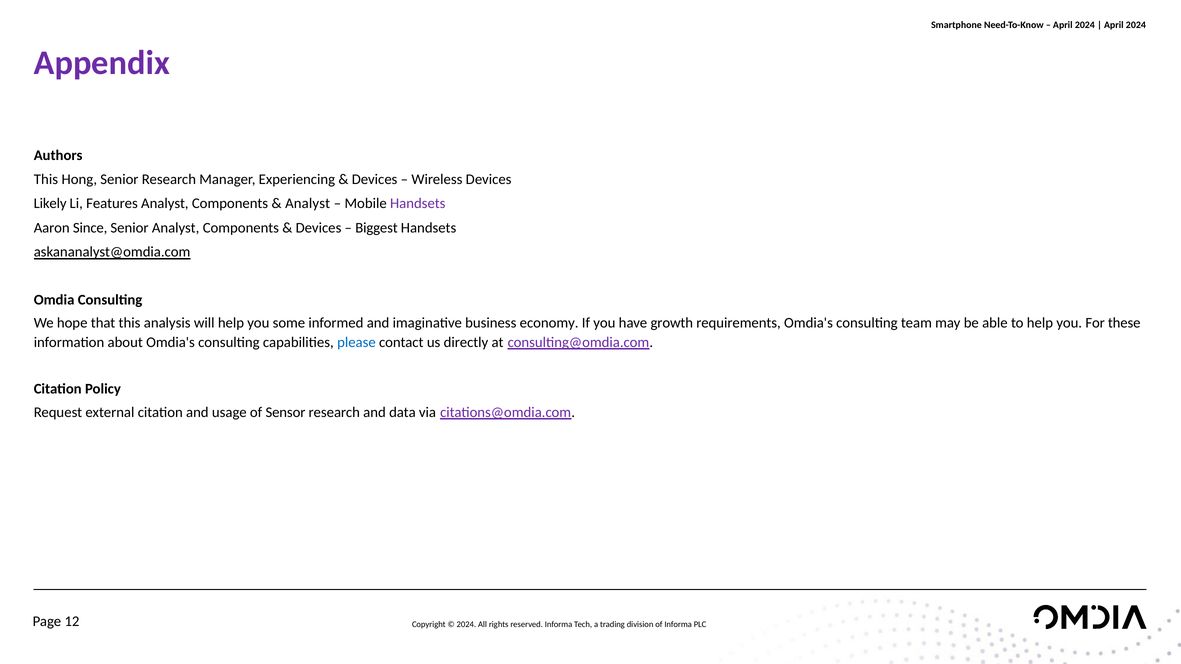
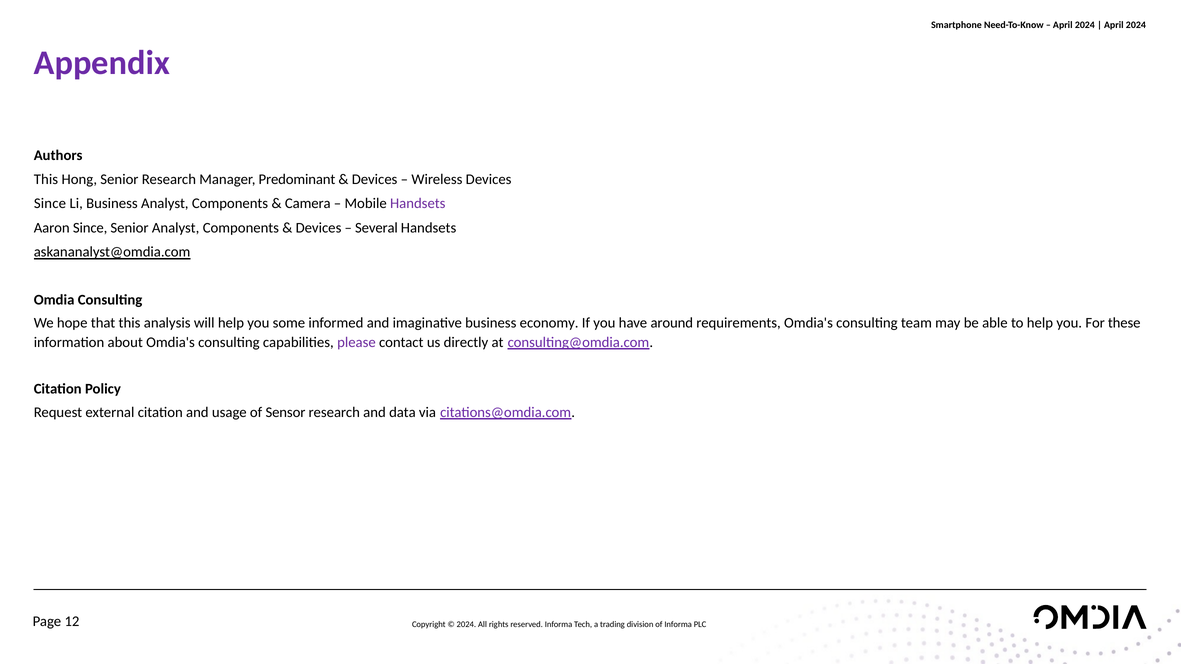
Experiencing: Experiencing -> Predominant
Likely at (50, 204): Likely -> Since
Li Features: Features -> Business
Analyst at (308, 204): Analyst -> Camera
Biggest: Biggest -> Several
growth: growth -> around
please colour: blue -> purple
